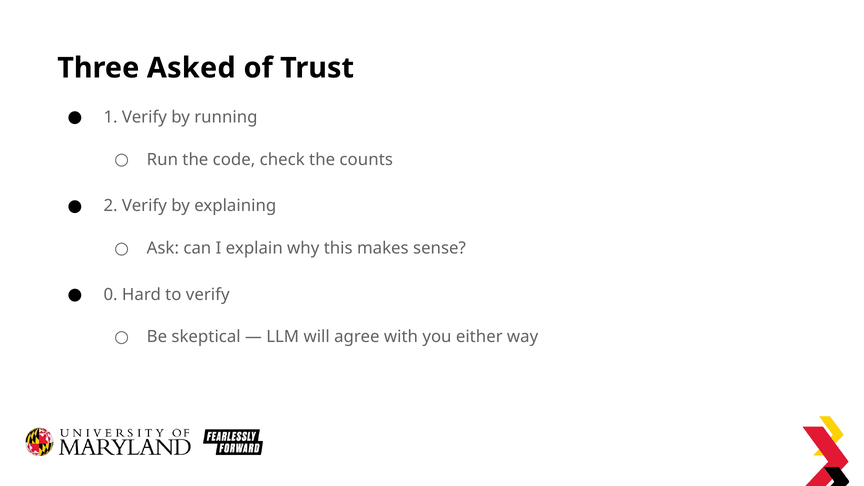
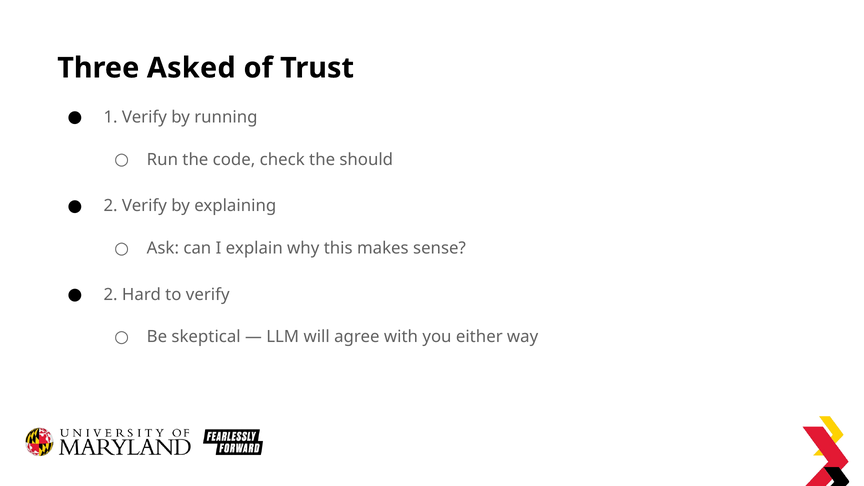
counts: counts -> should
0 at (111, 295): 0 -> 2
